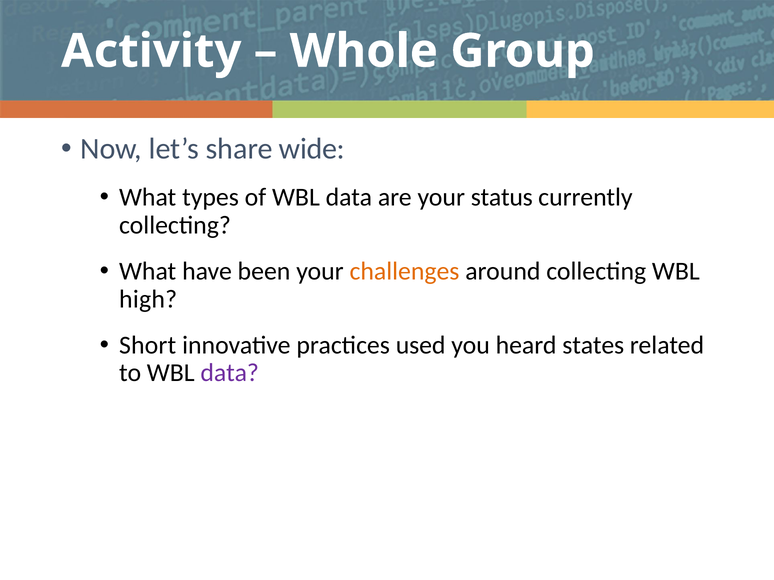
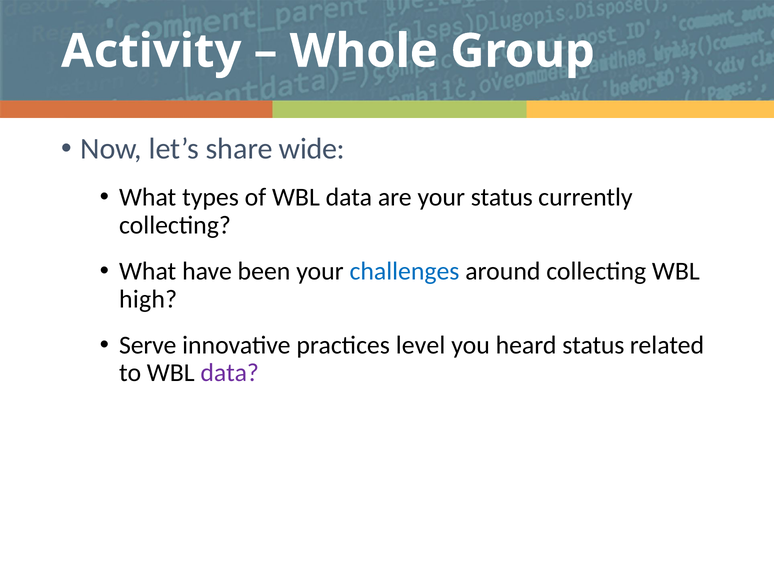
challenges colour: orange -> blue
Short: Short -> Serve
used: used -> level
heard states: states -> status
